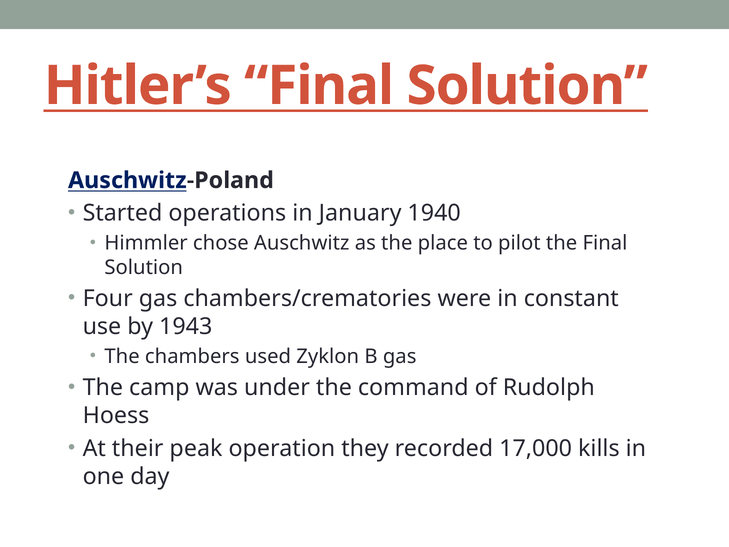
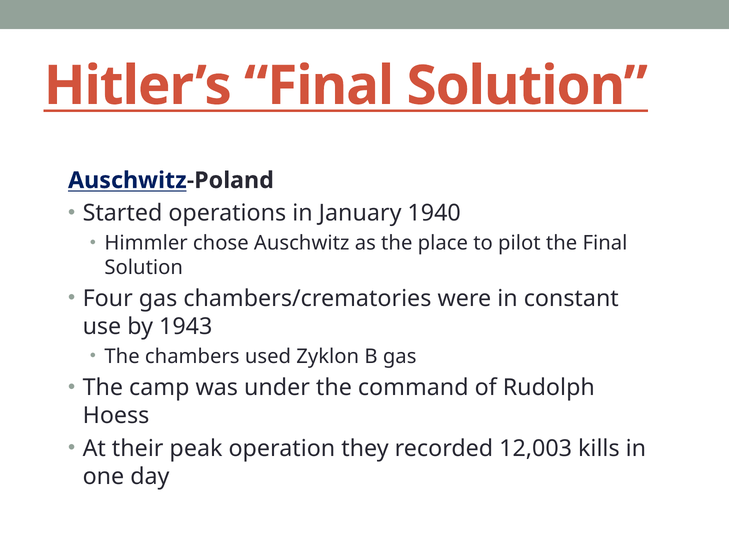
17,000: 17,000 -> 12,003
